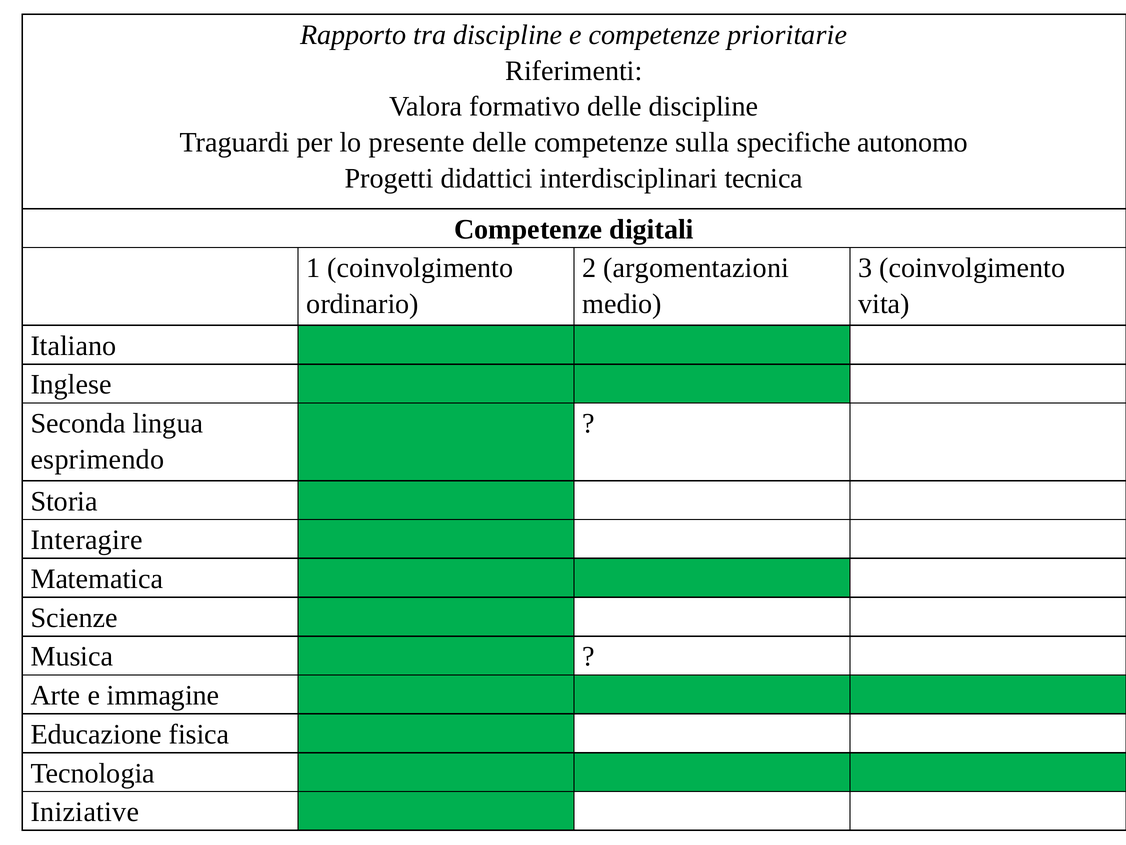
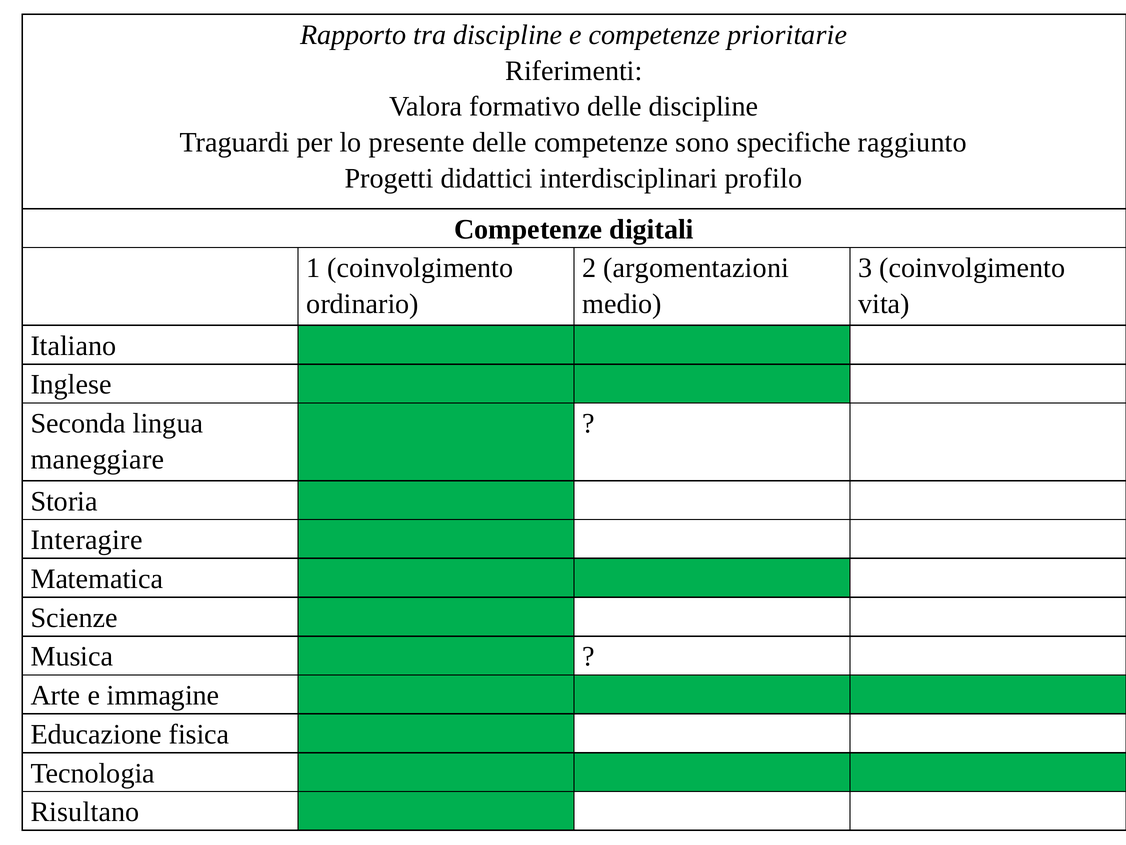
sulla: sulla -> sono
autonomo: autonomo -> raggiunto
tecnica: tecnica -> profilo
esprimendo: esprimendo -> maneggiare
Iniziative: Iniziative -> Risultano
